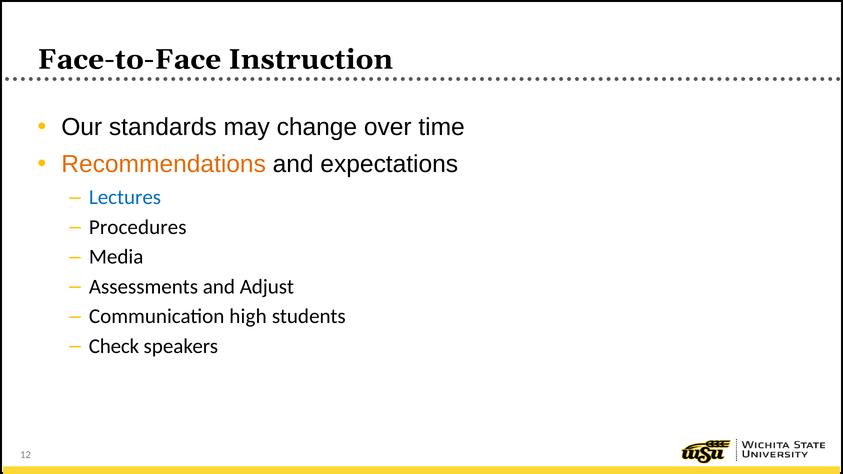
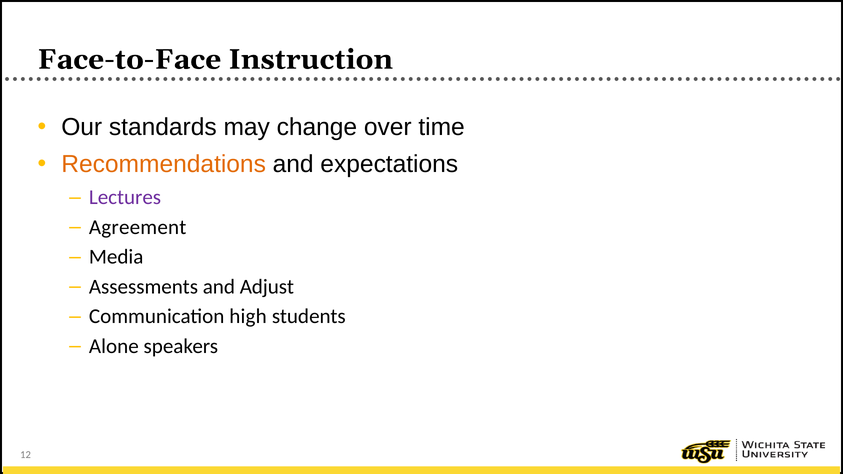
Lectures colour: blue -> purple
Procedures: Procedures -> Agreement
Check: Check -> Alone
